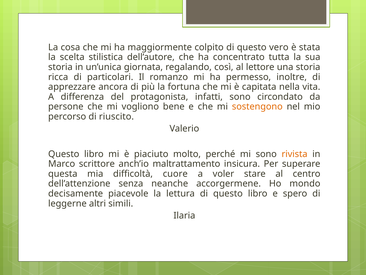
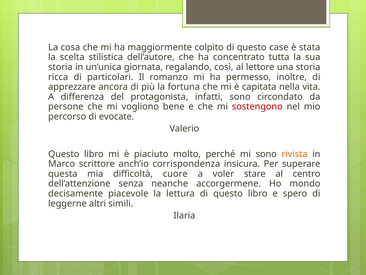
vero: vero -> case
sostengono colour: orange -> red
riuscito: riuscito -> evocate
maltrattamento: maltrattamento -> corrispondenza
